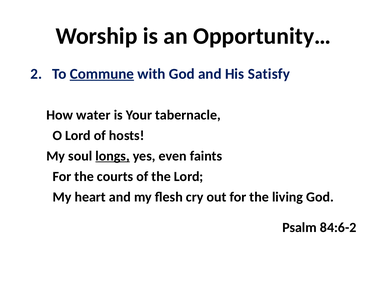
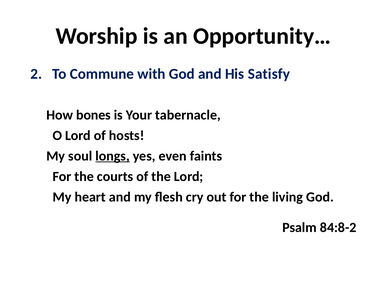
Commune underline: present -> none
water: water -> bones
84:6-2: 84:6-2 -> 84:8-2
